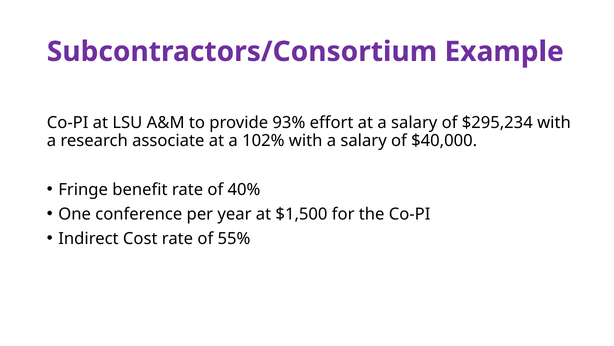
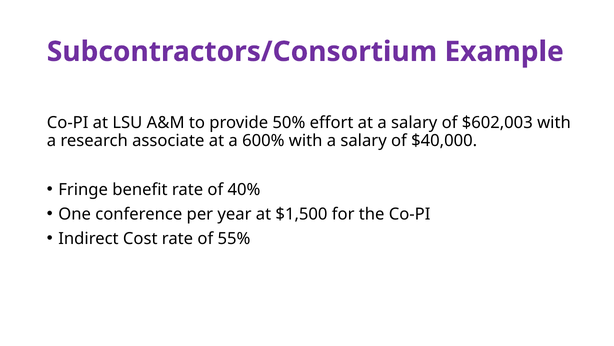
93%: 93% -> 50%
$295,234: $295,234 -> $602,003
102%: 102% -> 600%
